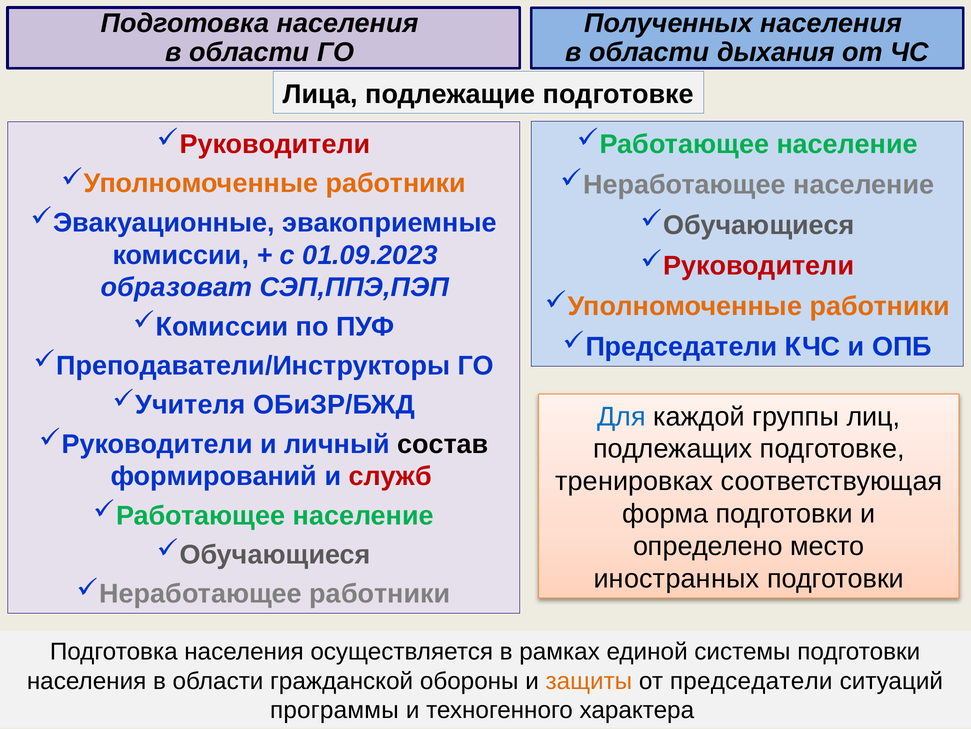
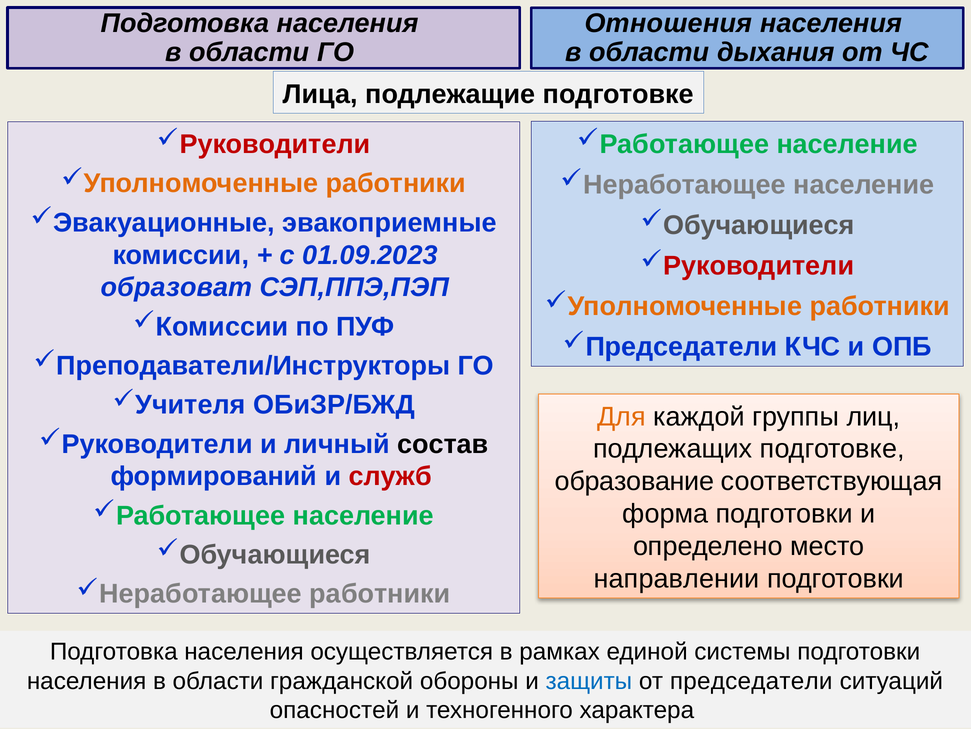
Полученных: Полученных -> Отношения
Для colour: blue -> orange
тренировках: тренировках -> образование
иностранных: иностранных -> направлении
защиты colour: orange -> blue
программы: программы -> опасностей
